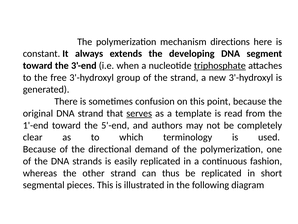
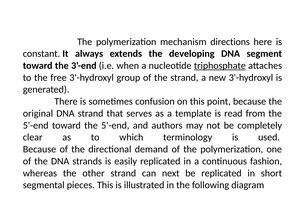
serves underline: present -> none
1'-end at (36, 125): 1'-end -> 5'-end
thus: thus -> next
